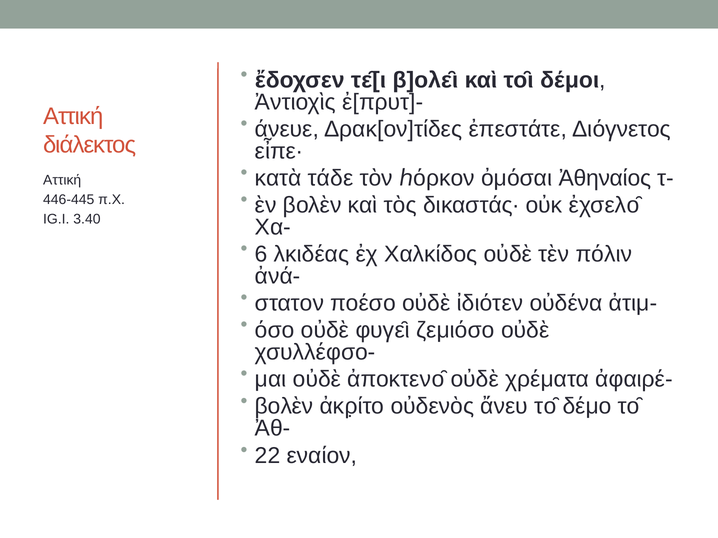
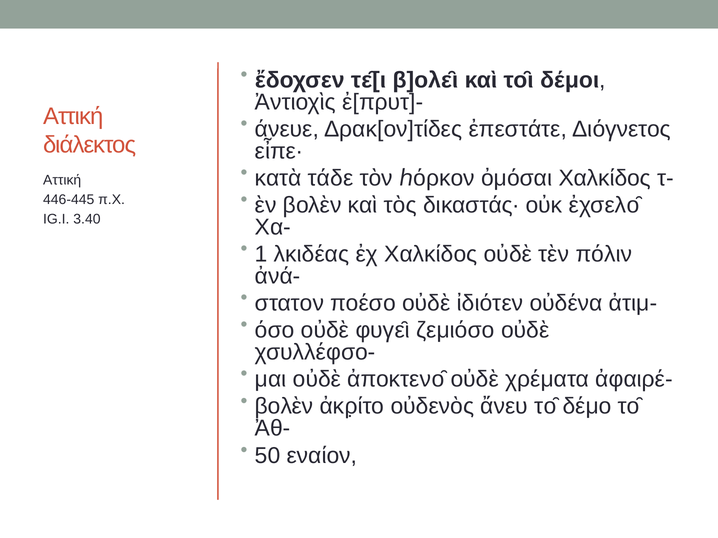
ὀμόσαι Ἀθηναίος: Ἀθηναίος -> Χαλκίδος
6: 6 -> 1
22: 22 -> 50
